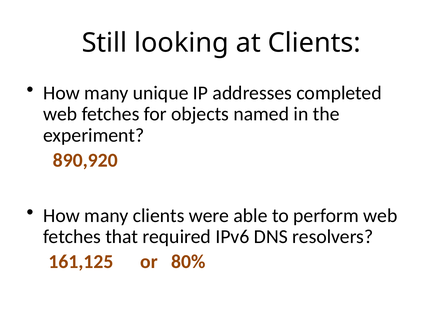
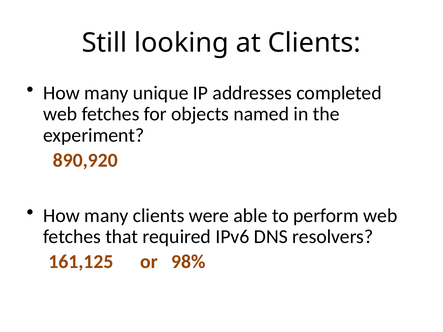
80%: 80% -> 98%
